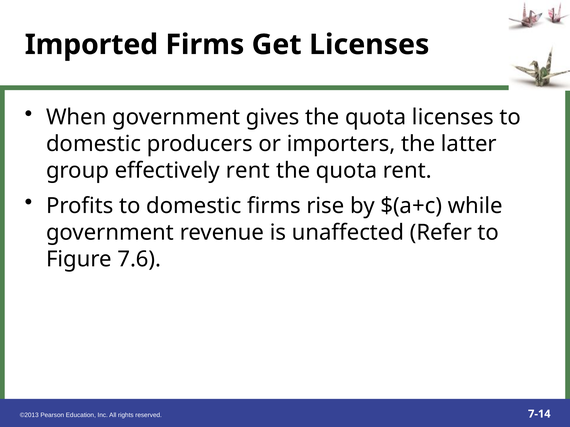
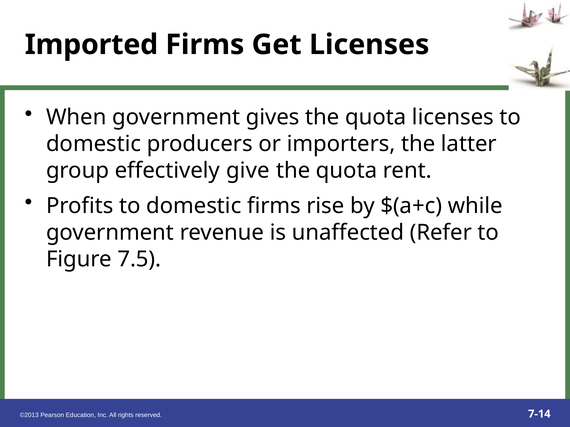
effectively rent: rent -> give
7.6: 7.6 -> 7.5
